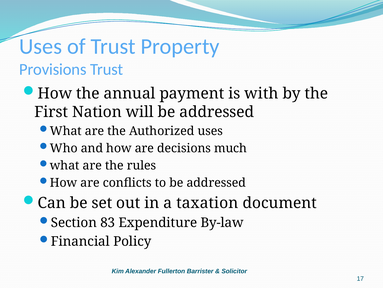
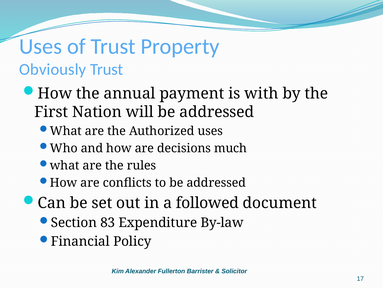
Provisions: Provisions -> Obviously
taxation: taxation -> followed
